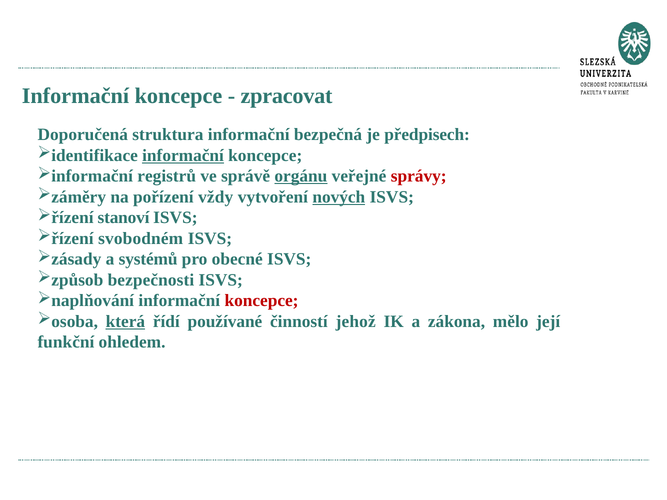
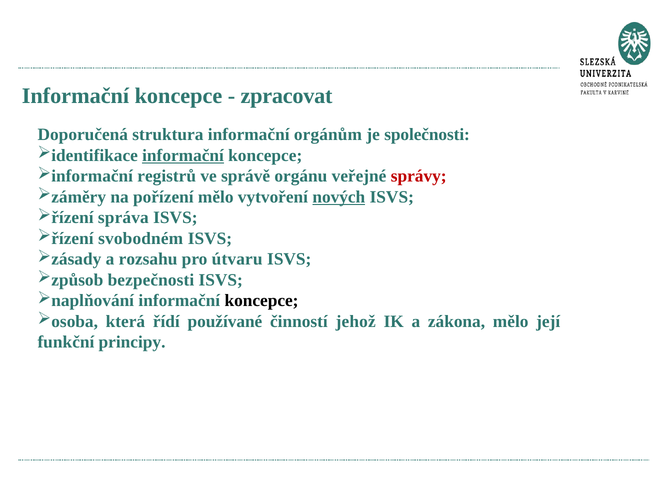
bezpečná: bezpečná -> orgánům
předpisech: předpisech -> společnosti
orgánu underline: present -> none
pořízení vždy: vždy -> mělo
stanoví: stanoví -> správa
systémů: systémů -> rozsahu
obecné: obecné -> útvaru
koncepce at (262, 301) colour: red -> black
která underline: present -> none
ohledem: ohledem -> principy
